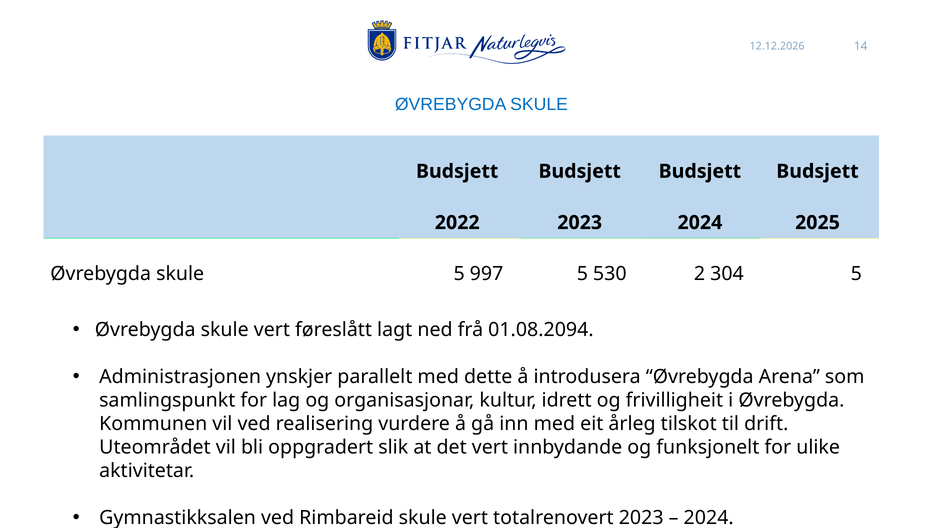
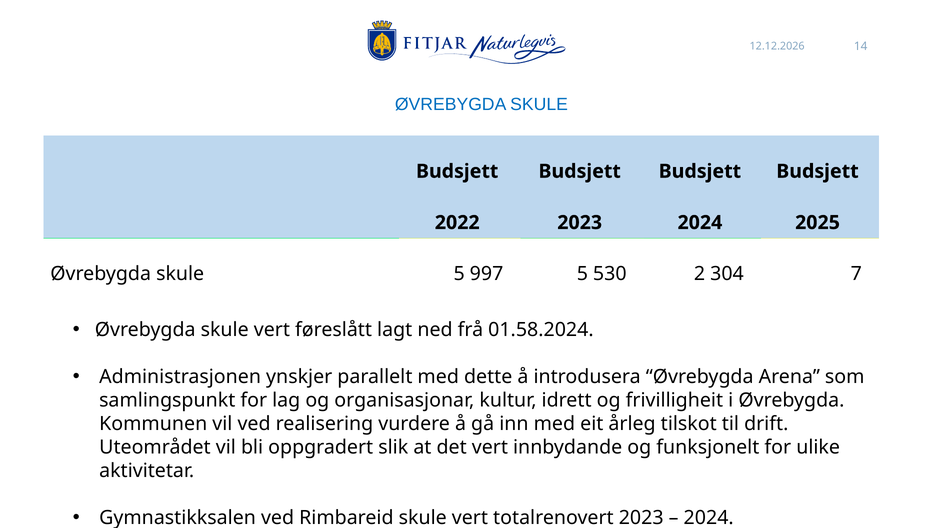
304 5: 5 -> 7
01.08.2094: 01.08.2094 -> 01.58.2024
